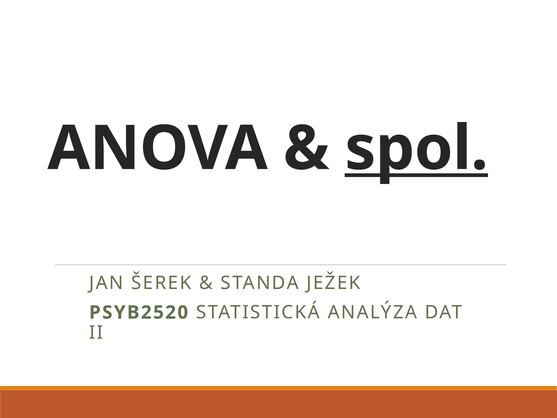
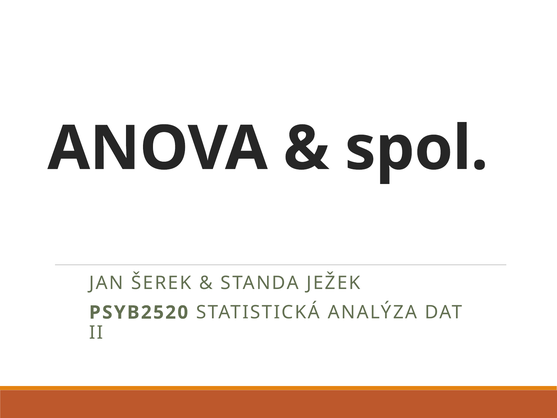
spol underline: present -> none
